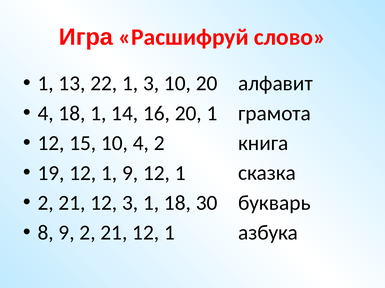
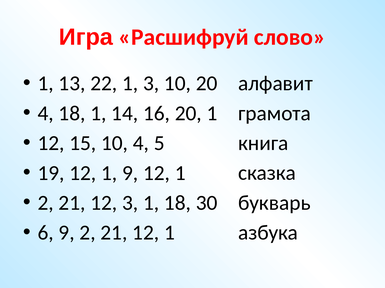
4 2: 2 -> 5
8: 8 -> 6
